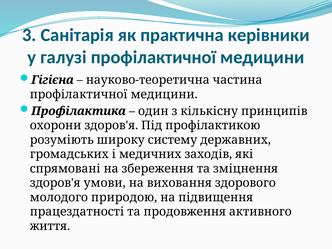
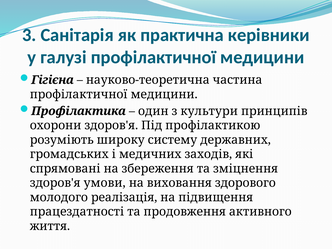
кількісну: кількісну -> культури
природою: природою -> реалізація
